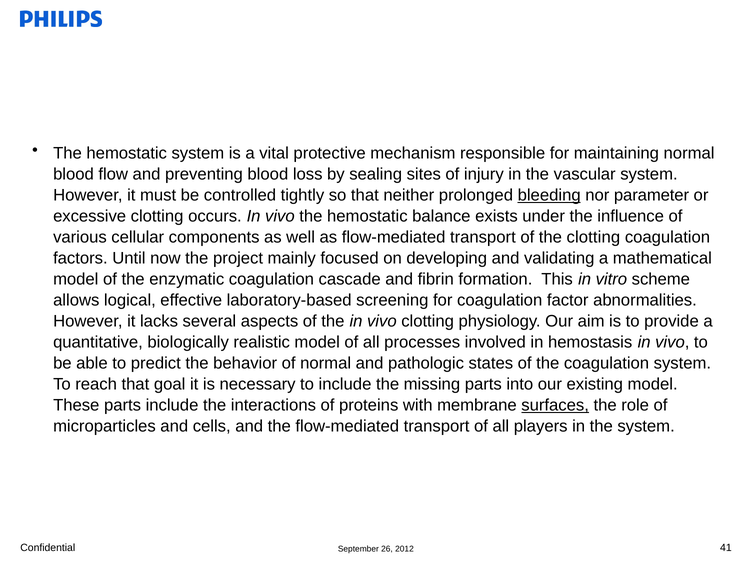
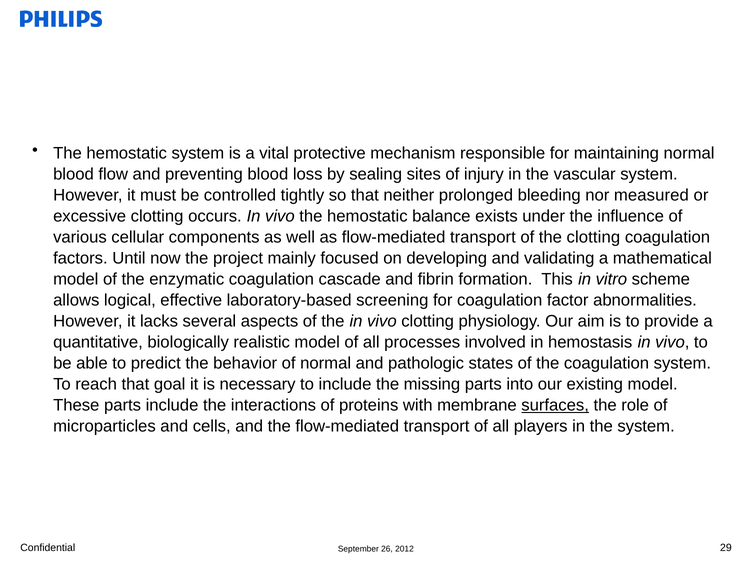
bleeding underline: present -> none
parameter: parameter -> measured
41: 41 -> 29
